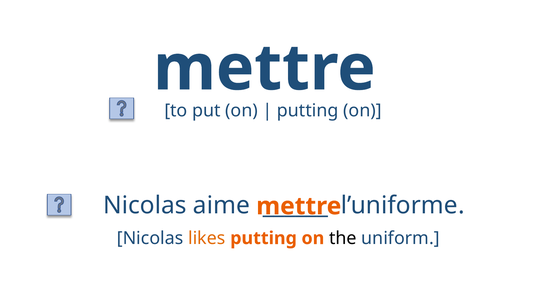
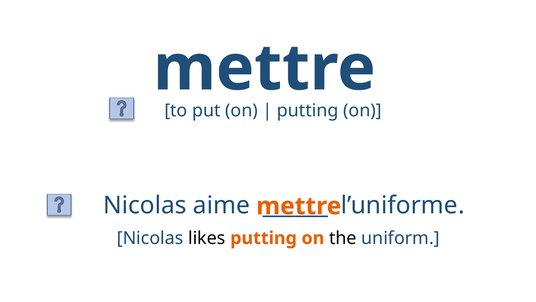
likes colour: orange -> black
